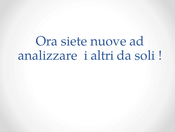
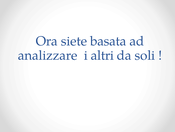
nuove: nuove -> basata
